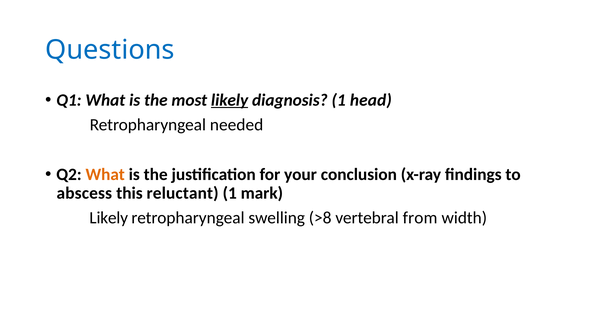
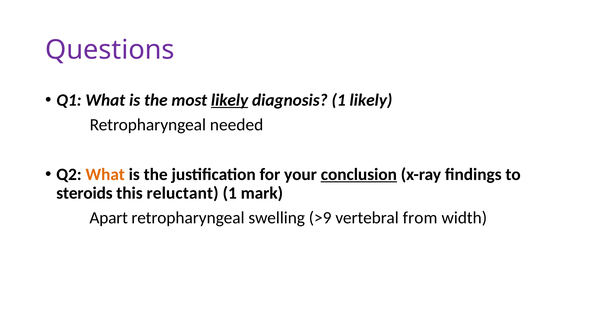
Questions colour: blue -> purple
1 head: head -> likely
conclusion underline: none -> present
abscess: abscess -> steroids
Likely at (109, 218): Likely -> Apart
>8: >8 -> >9
